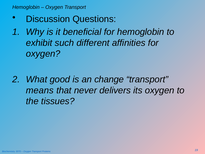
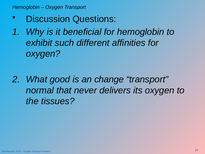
means: means -> normal
